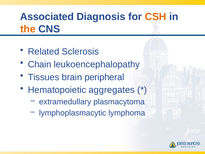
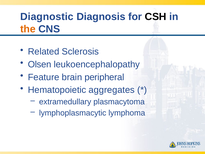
Associated: Associated -> Diagnostic
CSH colour: orange -> black
Chain: Chain -> Olsen
Tissues: Tissues -> Feature
